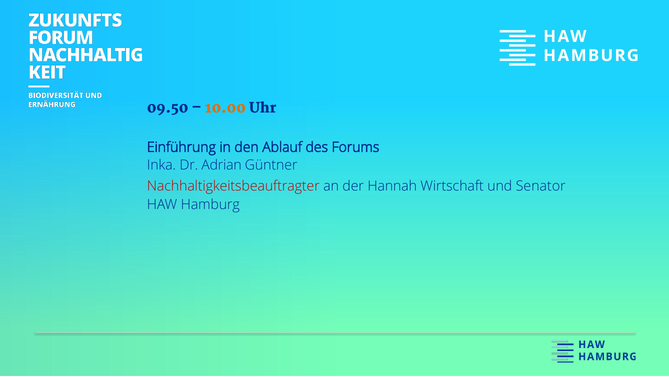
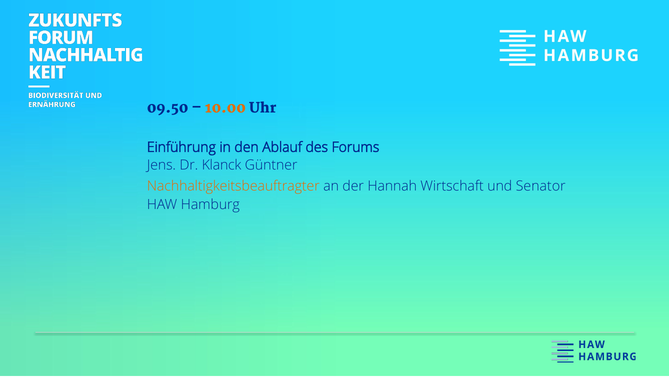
Inka: Inka -> Jens
Adrian: Adrian -> Klanck
Nachhaltigkeitsbeauftragter colour: red -> orange
